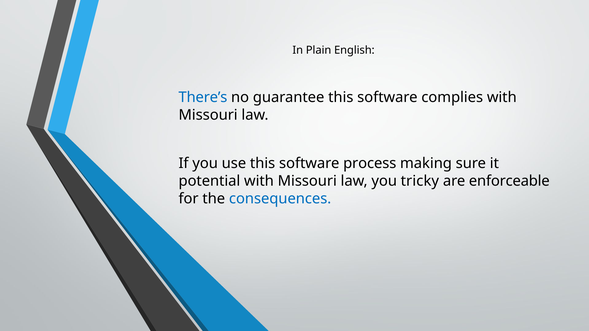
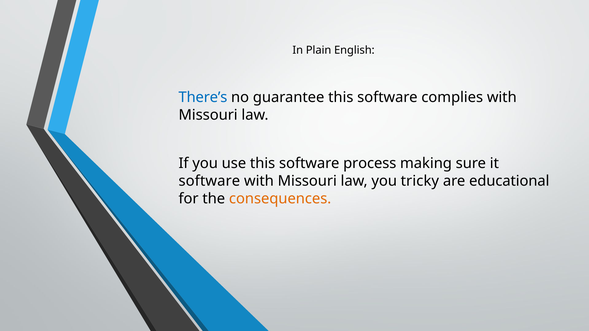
potential at (209, 181): potential -> software
enforceable: enforceable -> educational
consequences colour: blue -> orange
